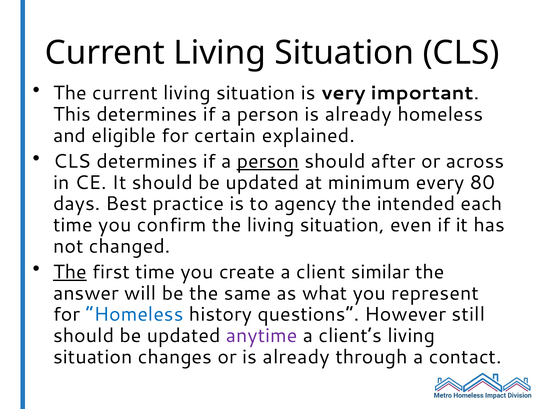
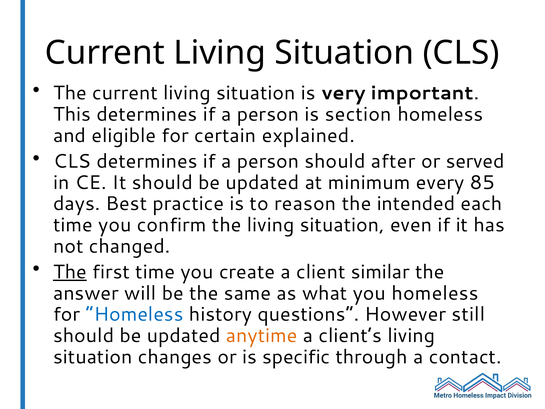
person is already: already -> section
person at (268, 161) underline: present -> none
across: across -> served
80: 80 -> 85
agency: agency -> reason
you represent: represent -> homeless
anytime colour: purple -> orange
or is already: already -> specific
